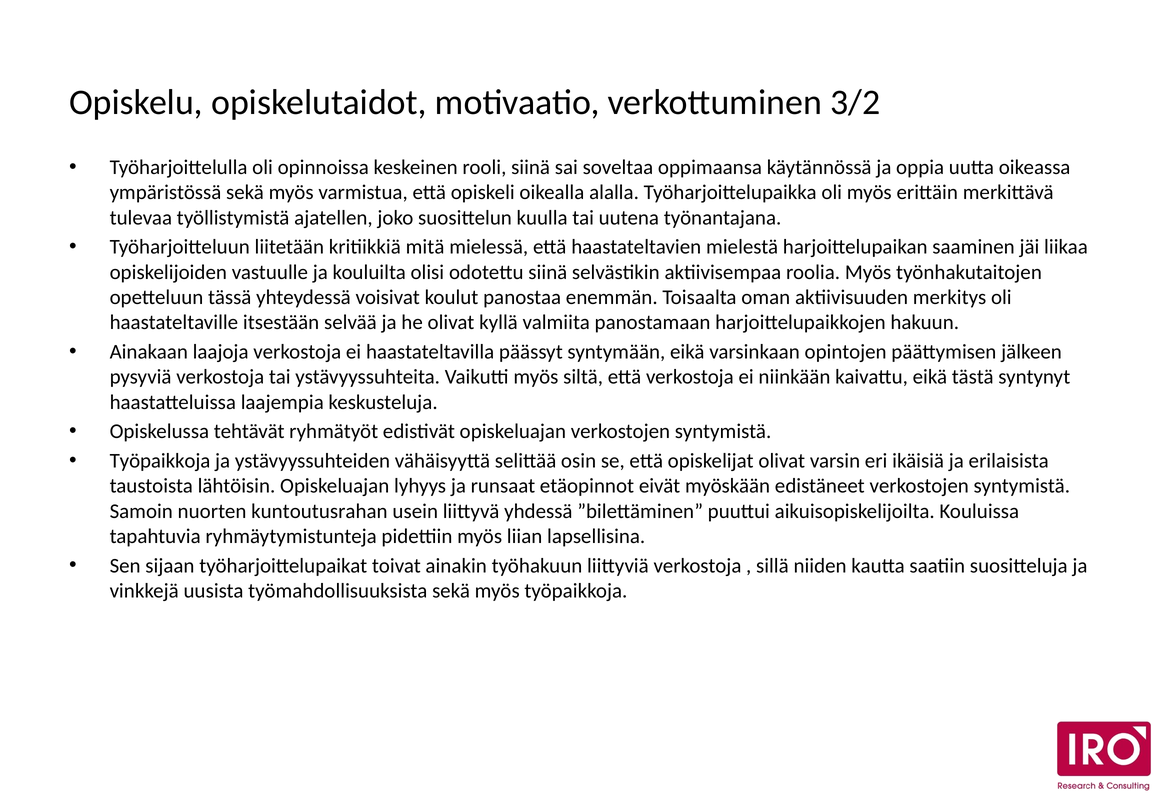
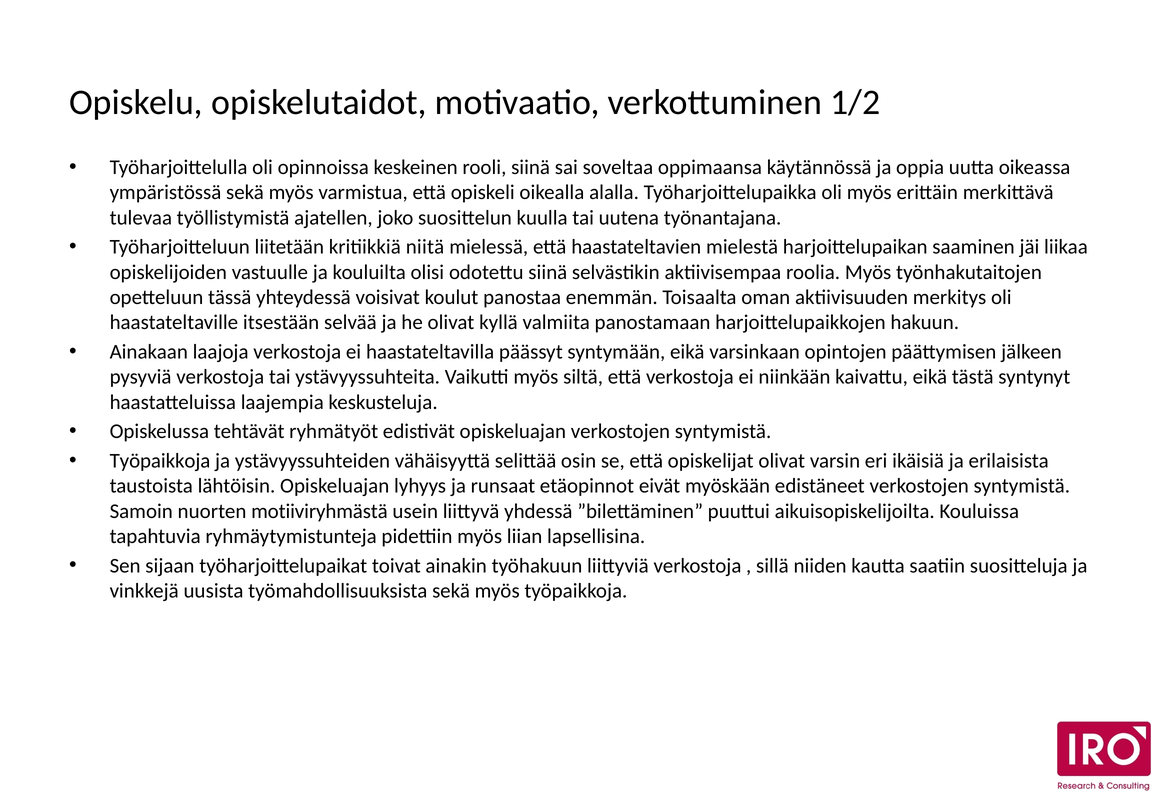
3/2: 3/2 -> 1/2
mitä: mitä -> niitä
kuntoutusrahan: kuntoutusrahan -> motiiviryhmästä
